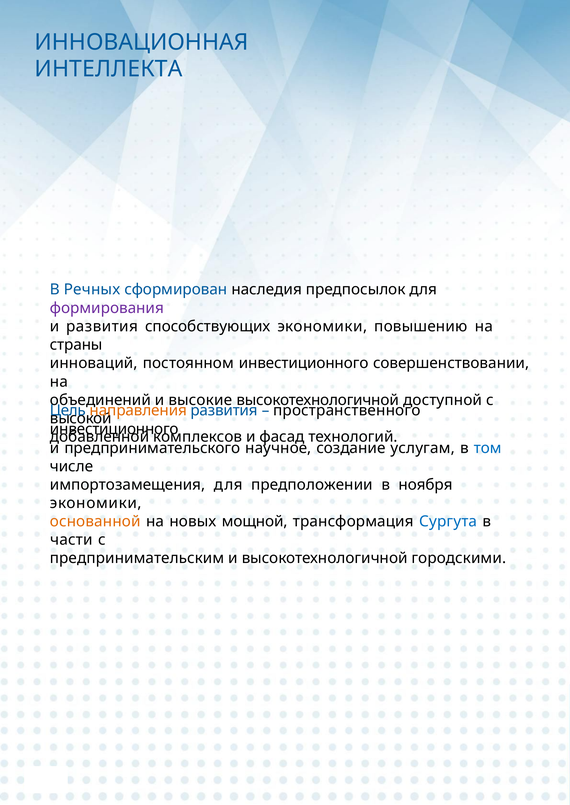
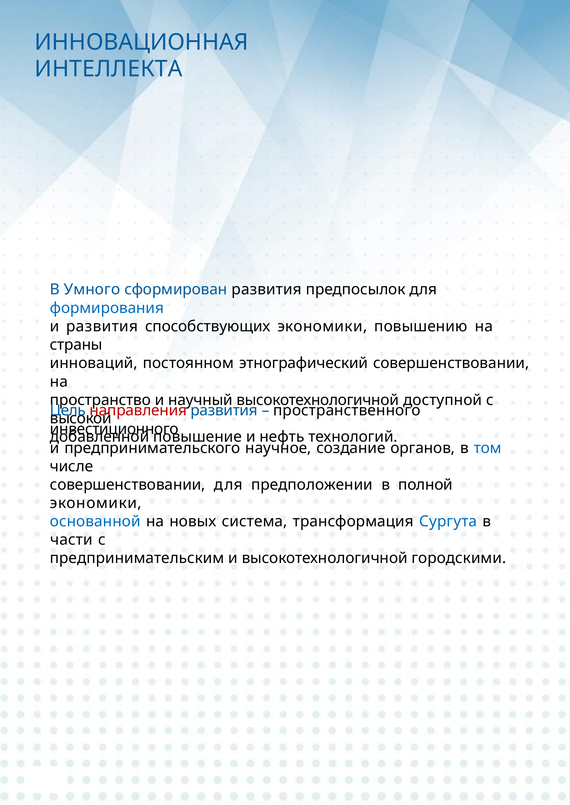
Речных: Речных -> Умного
сформирован наследия: наследия -> развития
формирования colour: purple -> blue
постоянном инвестиционного: инвестиционного -> этнографический
объединений: объединений -> пространство
высокие: высокие -> научный
направления colour: orange -> red
комплексов: комплексов -> повышение
фасад: фасад -> нефть
услугам: услугам -> органов
импортозамещения at (128, 485): импортозамещения -> совершенствовании
ноября: ноября -> полной
основанной colour: orange -> blue
мощной: мощной -> система
